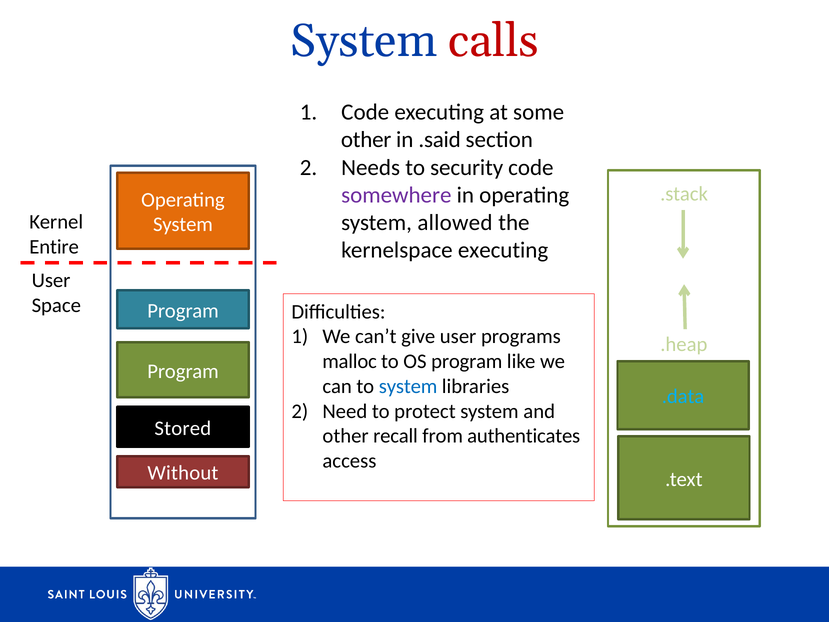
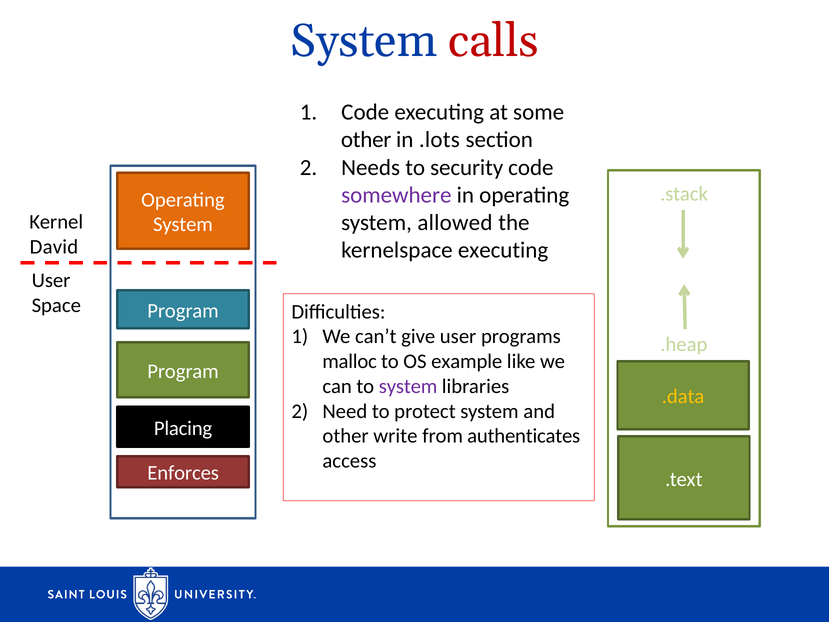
.said: .said -> .lots
Entire: Entire -> David
OS program: program -> example
system at (408, 386) colour: blue -> purple
.data colour: light blue -> yellow
Stored: Stored -> Placing
recall: recall -> write
Without: Without -> Enforces
